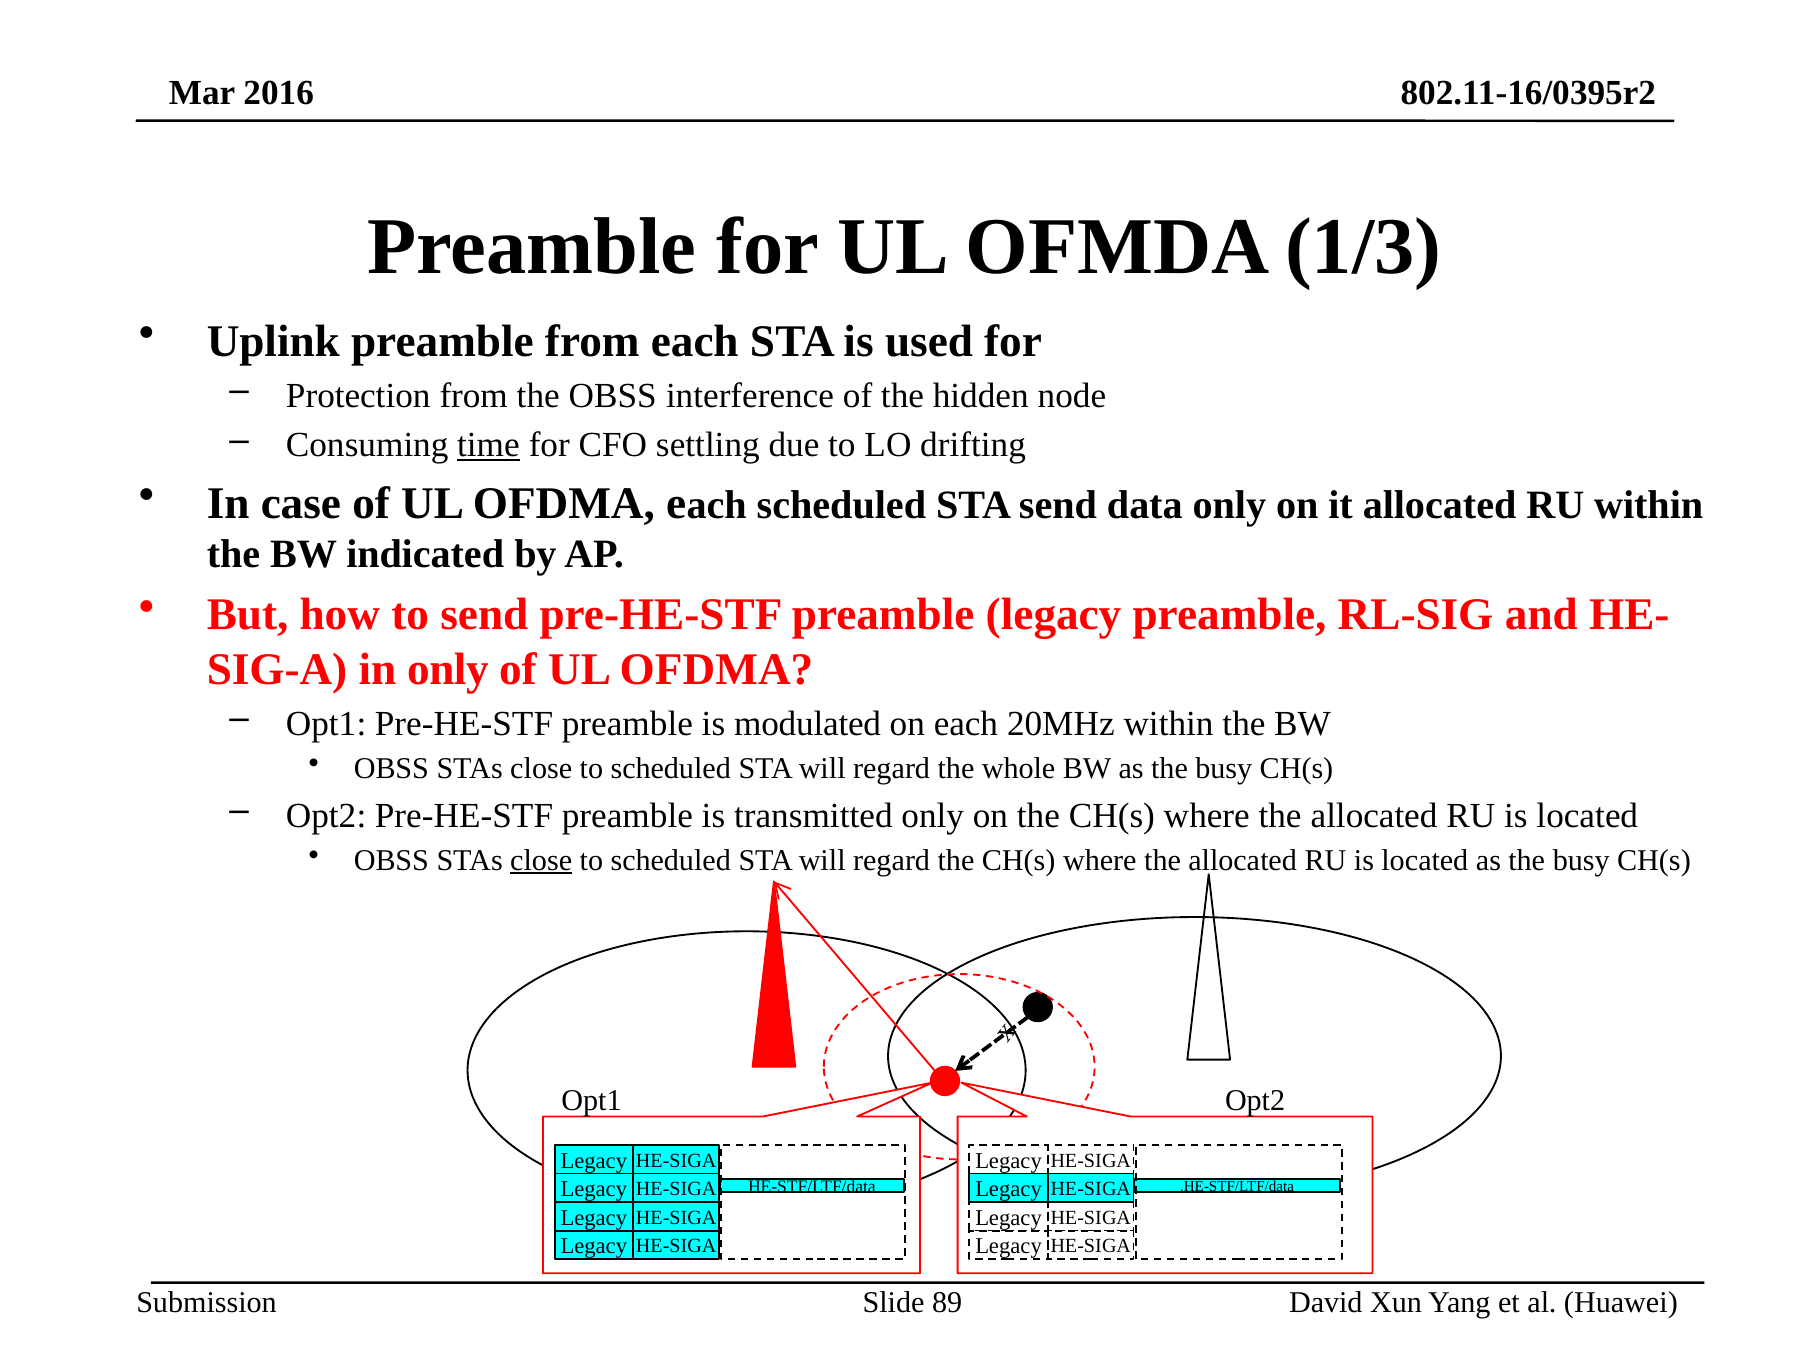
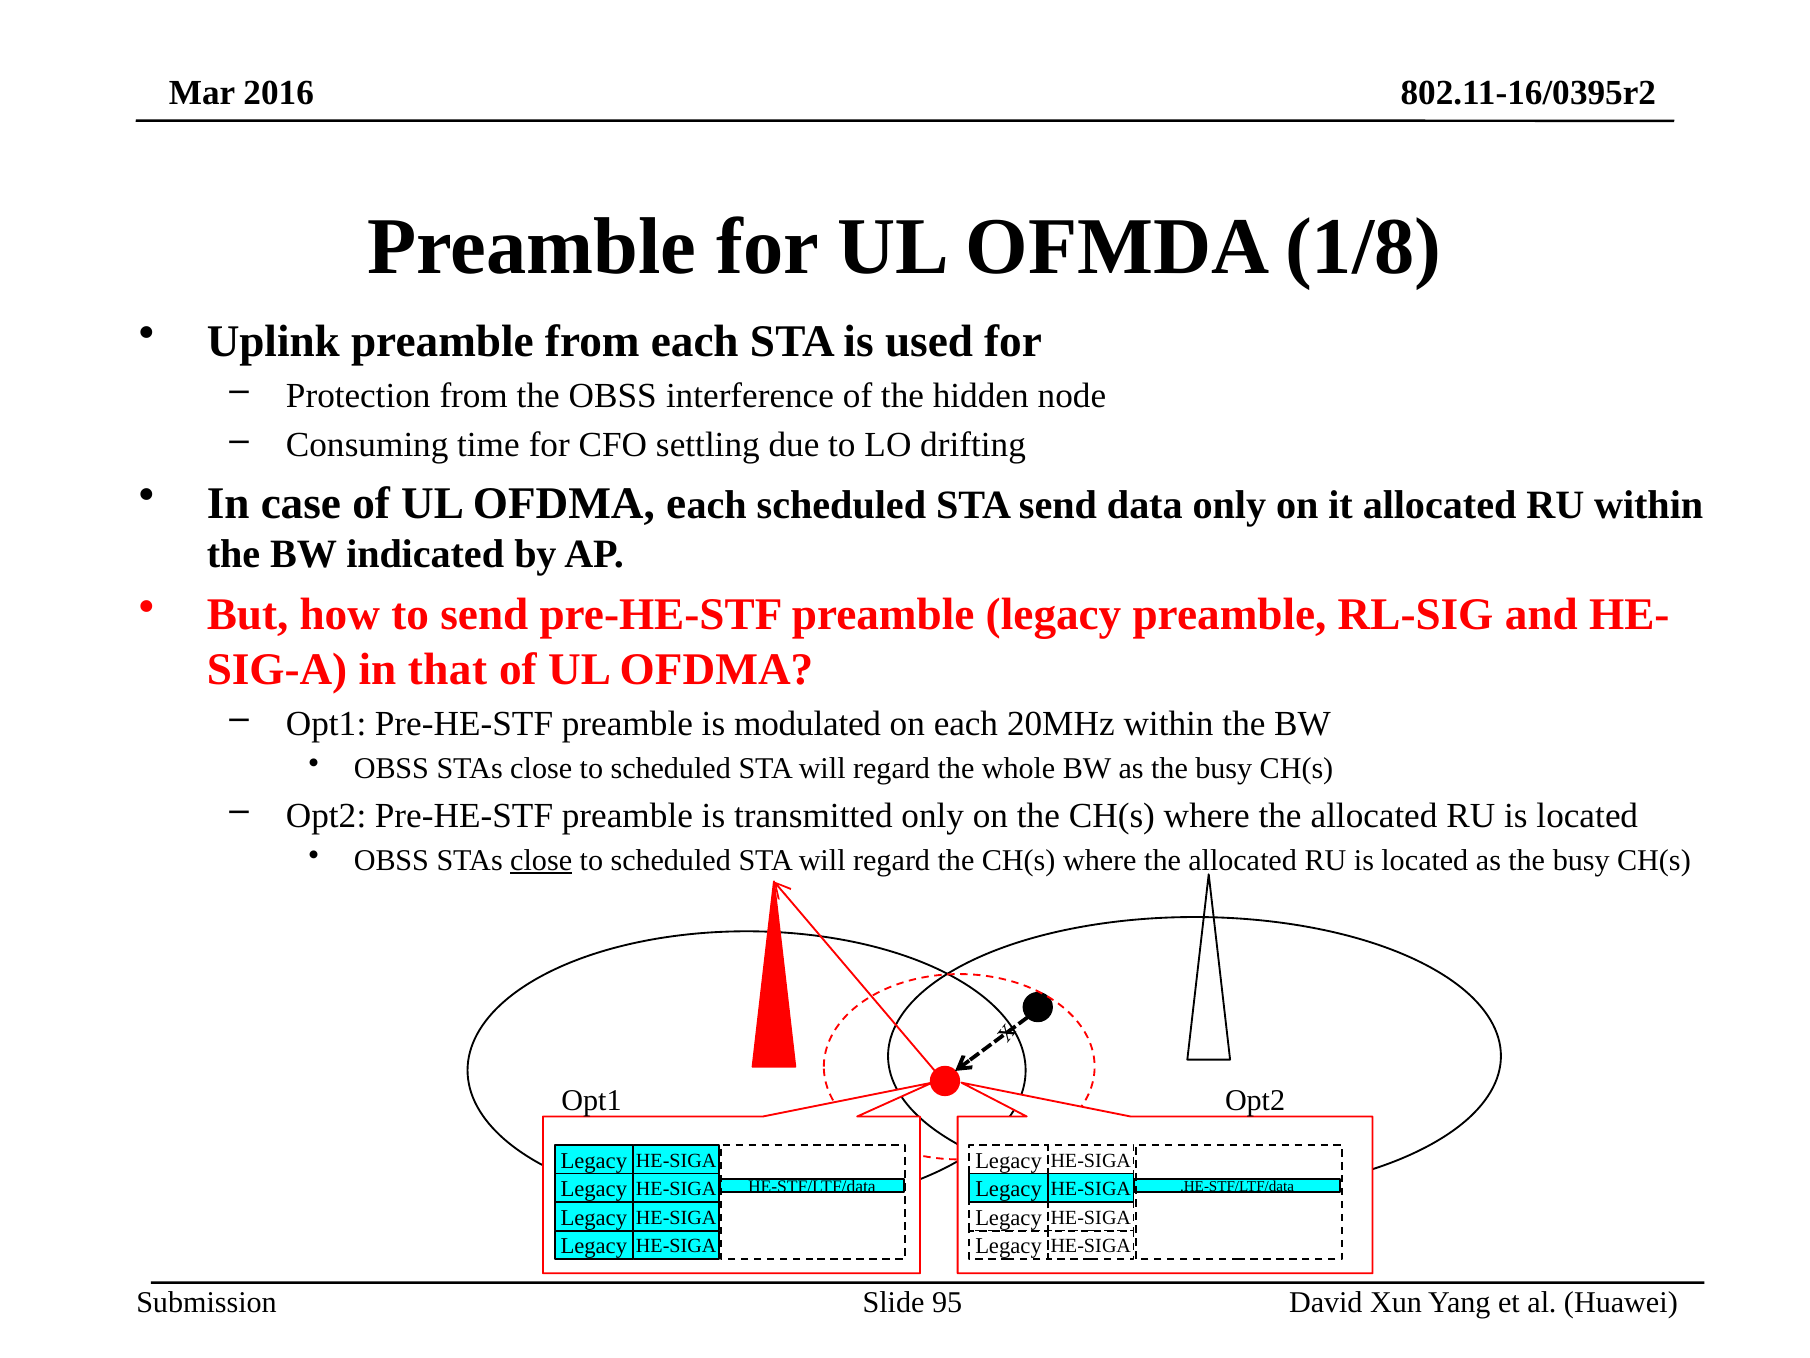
1/3: 1/3 -> 1/8
time underline: present -> none
in only: only -> that
89: 89 -> 95
